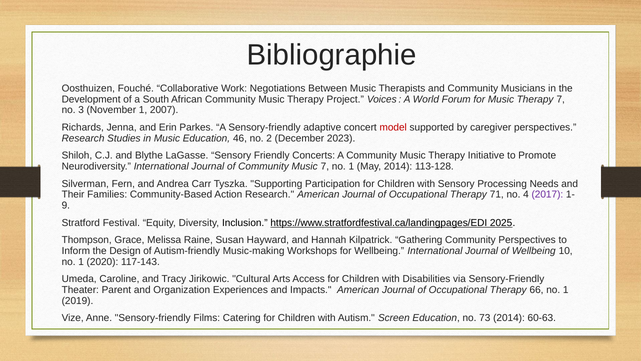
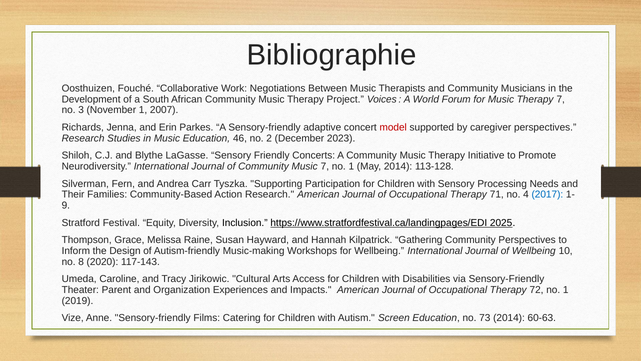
2017 colour: purple -> blue
1 at (81, 261): 1 -> 8
66: 66 -> 72
